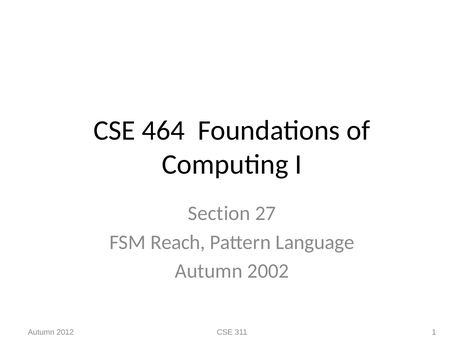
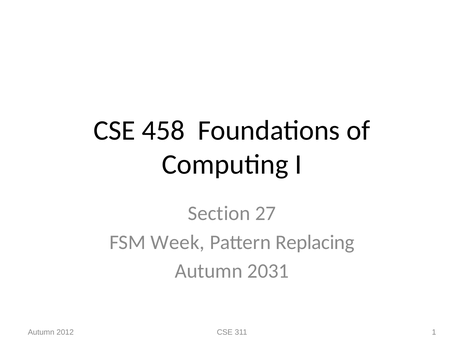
464: 464 -> 458
Reach: Reach -> Week
Language: Language -> Replacing
2002: 2002 -> 2031
